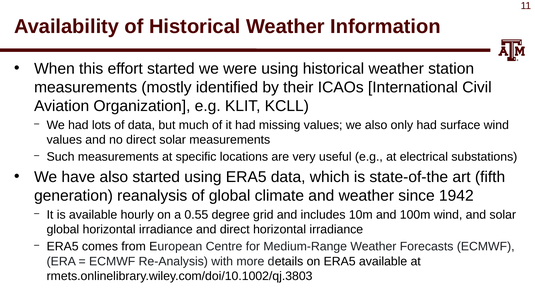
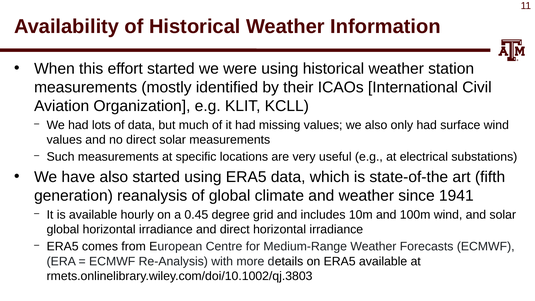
1942: 1942 -> 1941
0.55: 0.55 -> 0.45
